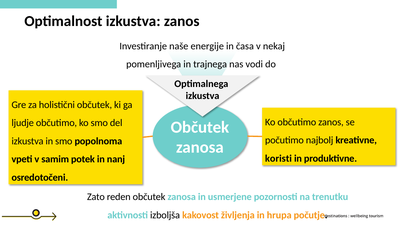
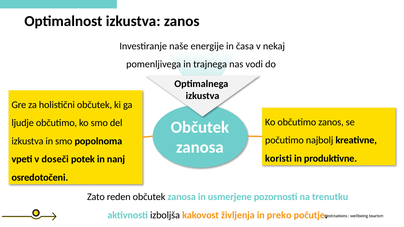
samim: samim -> doseči
hrupa: hrupa -> preko
